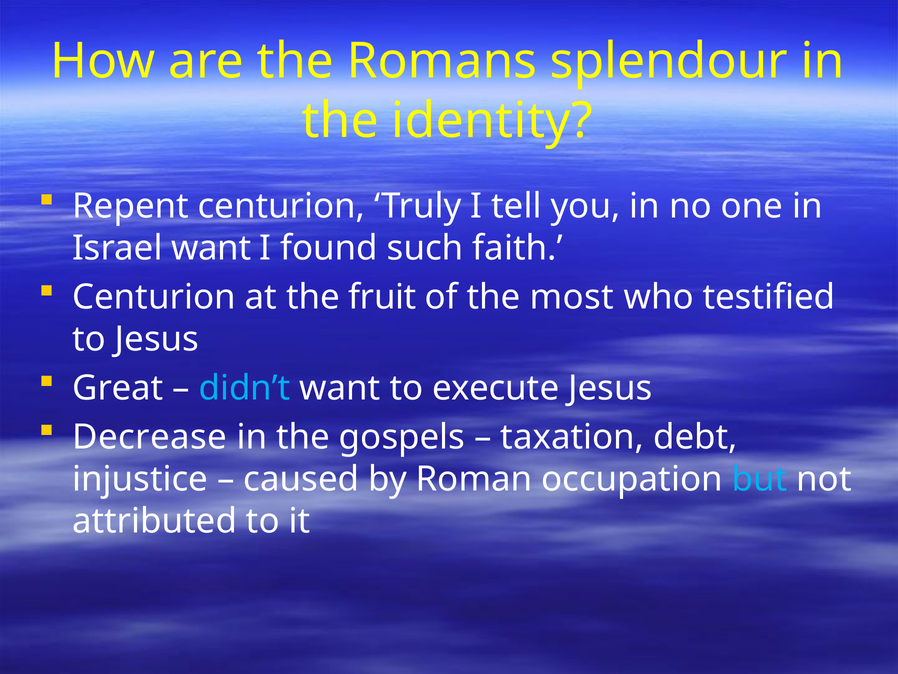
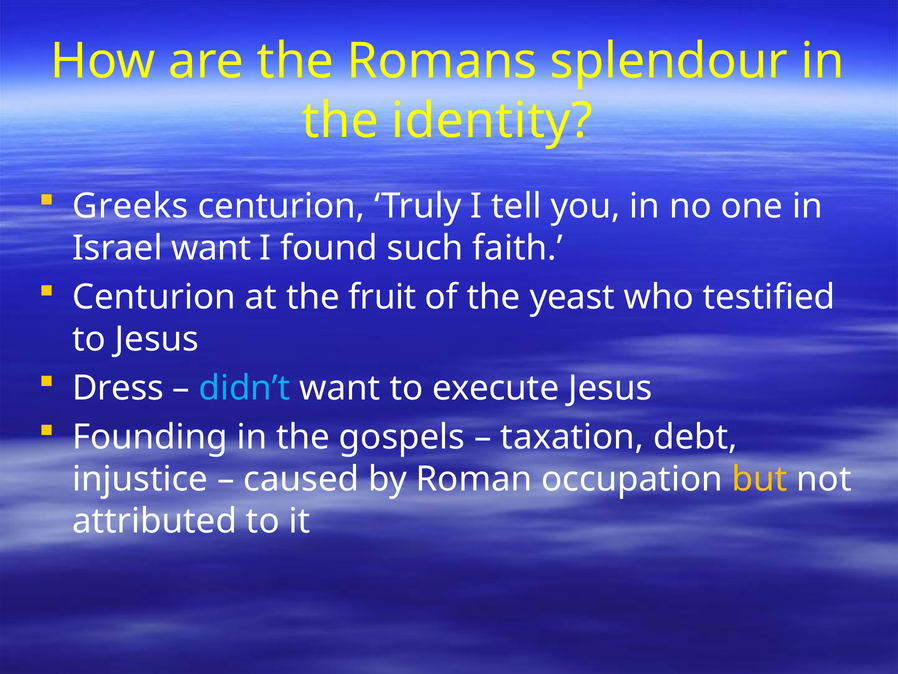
Repent: Repent -> Greeks
most: most -> yeast
Great: Great -> Dress
Decrease: Decrease -> Founding
but colour: light blue -> yellow
